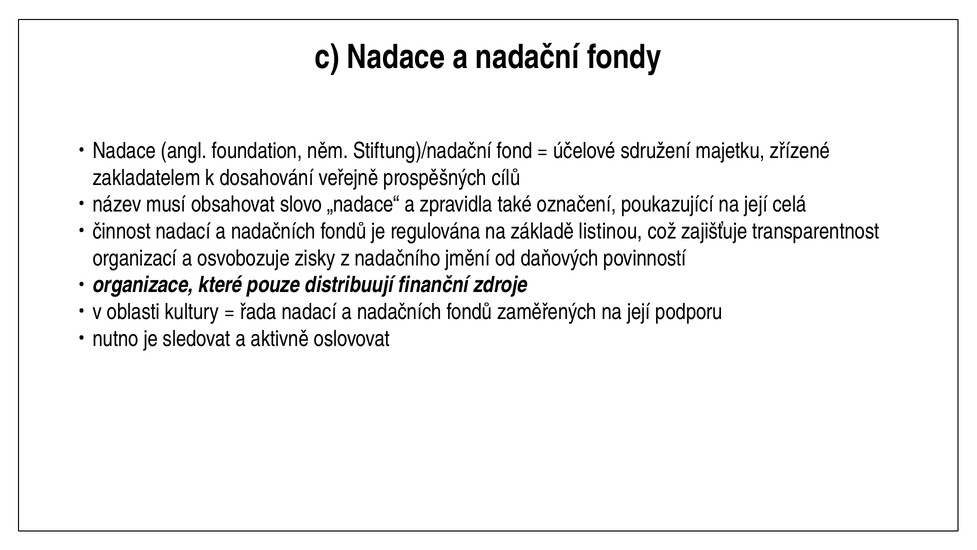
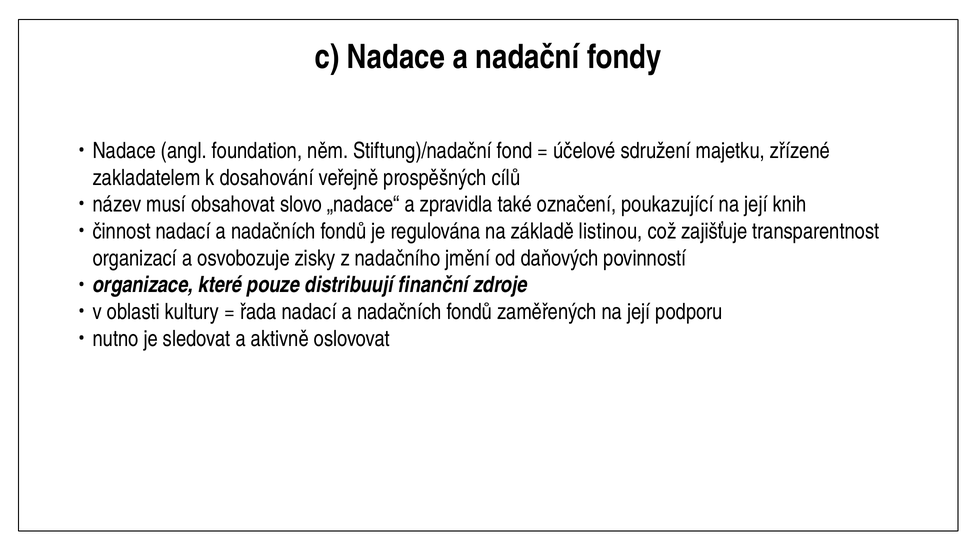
celá: celá -> knih
